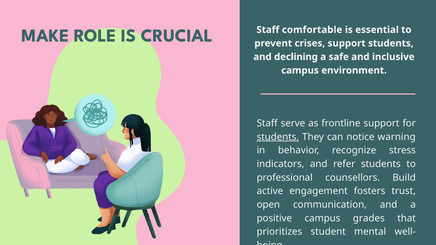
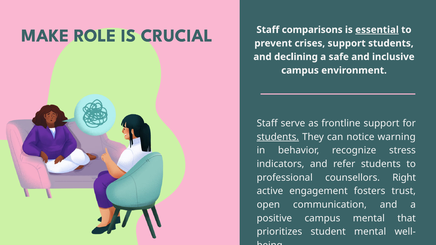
comfortable: comfortable -> comparisons
essential underline: none -> present
Build: Build -> Right
campus grades: grades -> mental
